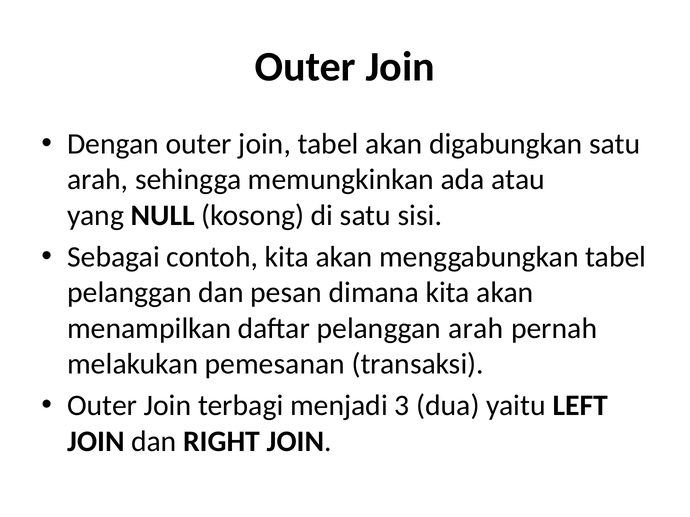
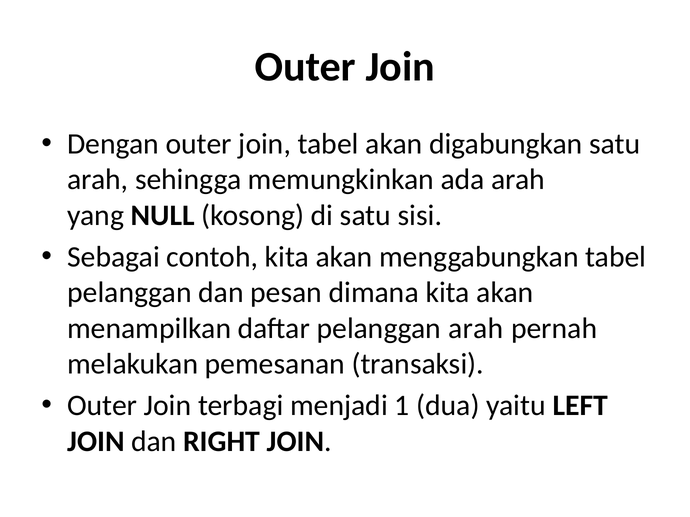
ada atau: atau -> arah
3: 3 -> 1
